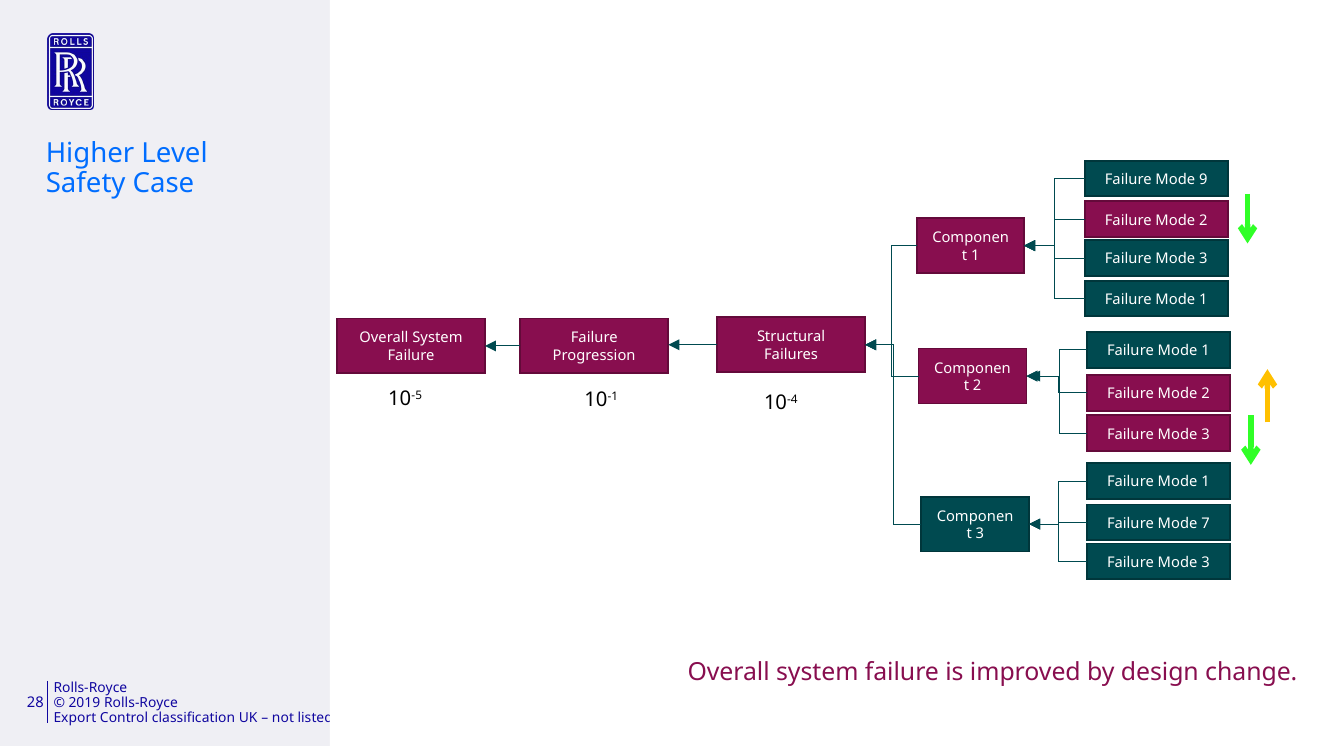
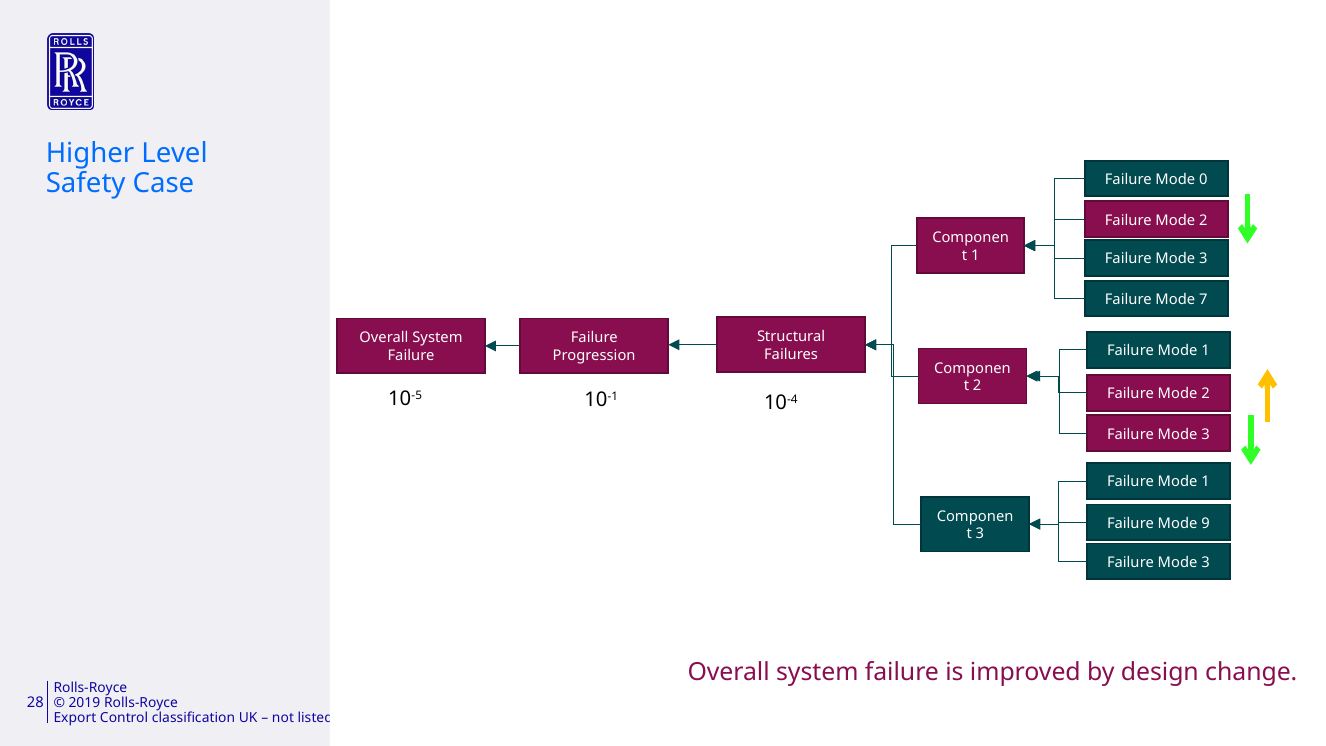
9: 9 -> 0
1 at (1203, 299): 1 -> 7
7: 7 -> 9
